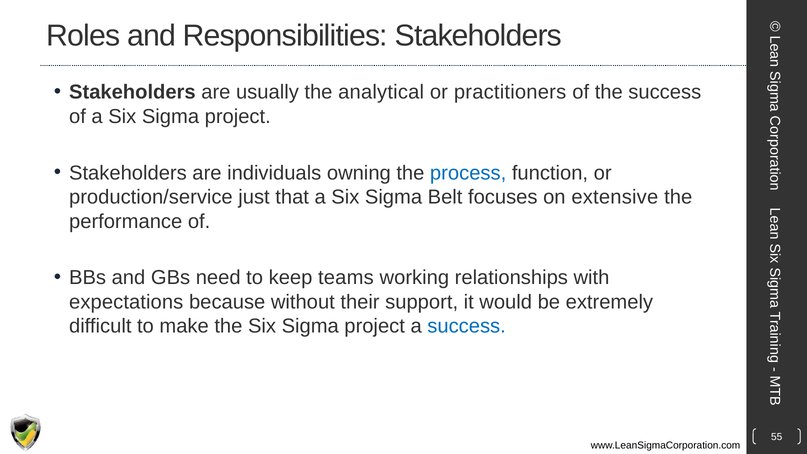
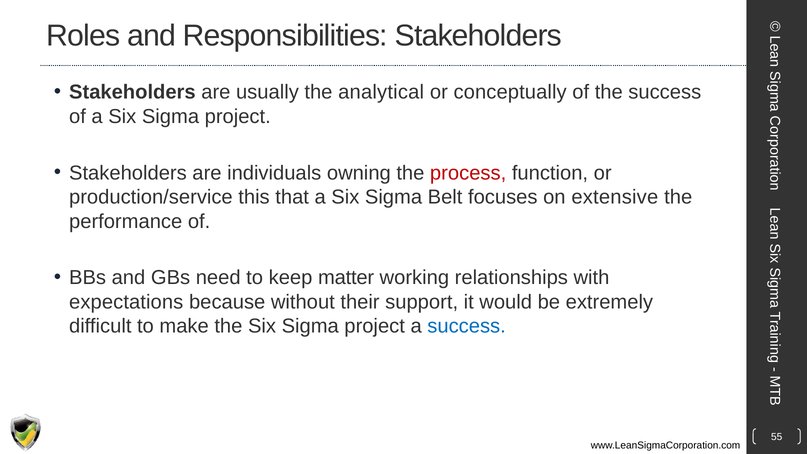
practitioners: practitioners -> conceptually
process colour: blue -> red
just: just -> this
teams: teams -> matter
